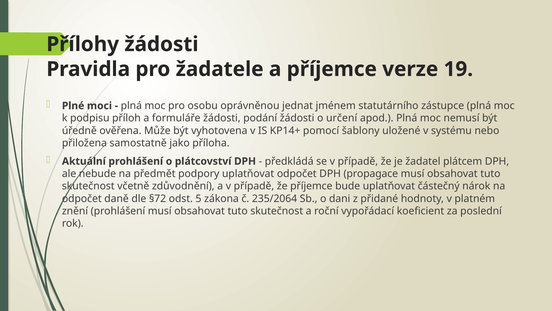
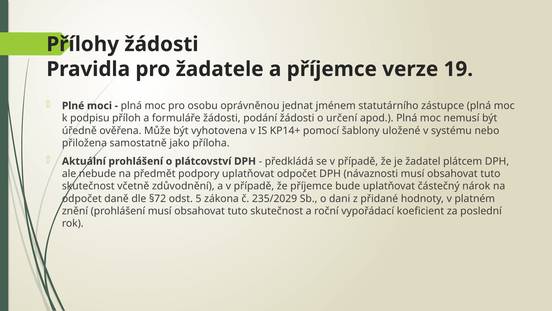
propagace: propagace -> návaznosti
235/2064: 235/2064 -> 235/2029
